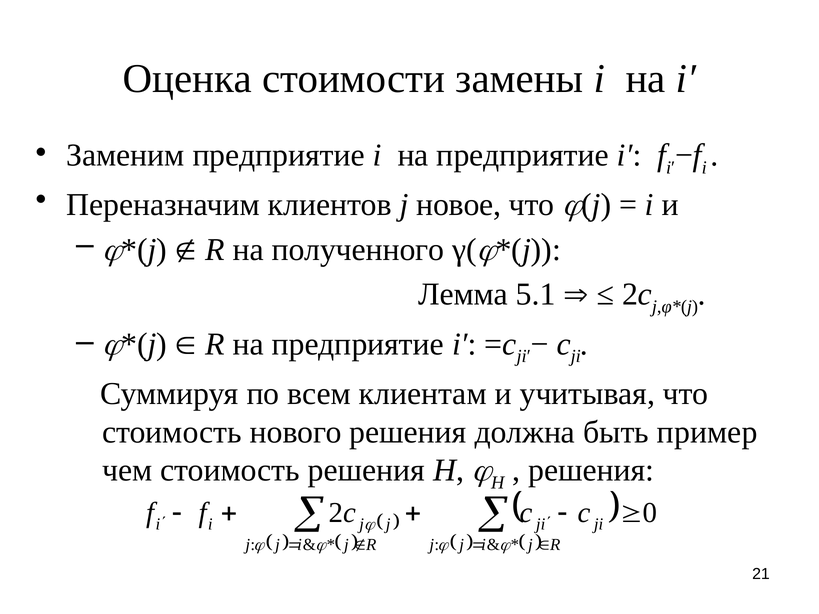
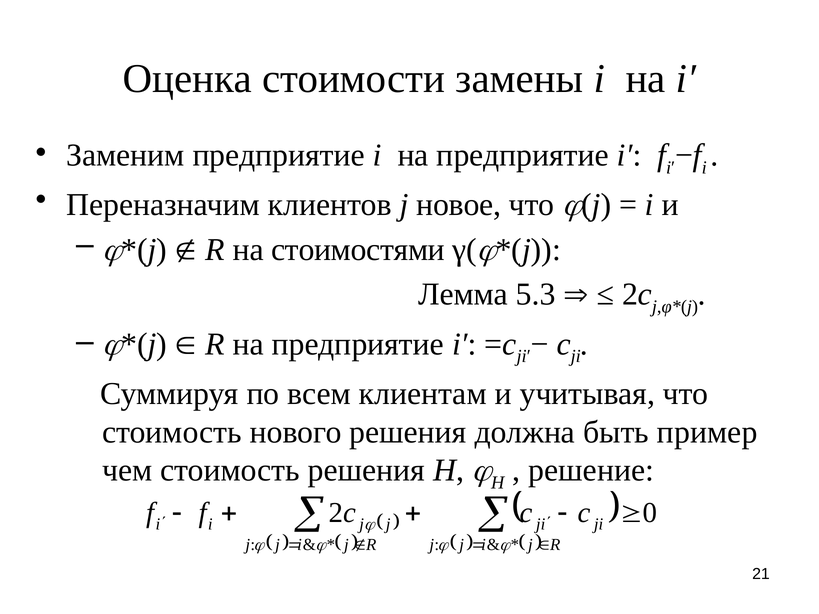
полученного: полученного -> стоимостями
5.1: 5.1 -> 5.3
решения at (591, 471): решения -> решение
